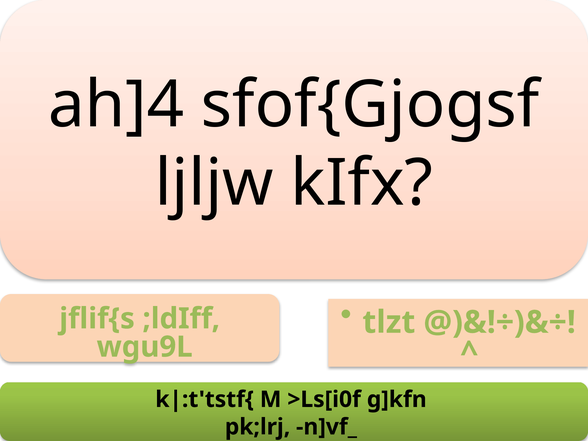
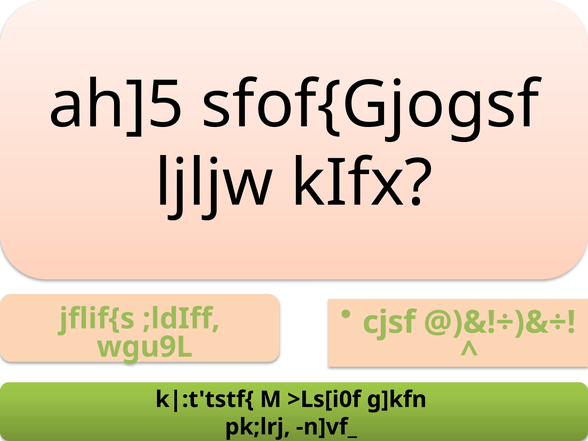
ah]4: ah]4 -> ah]5
tlzt: tlzt -> cjsf
